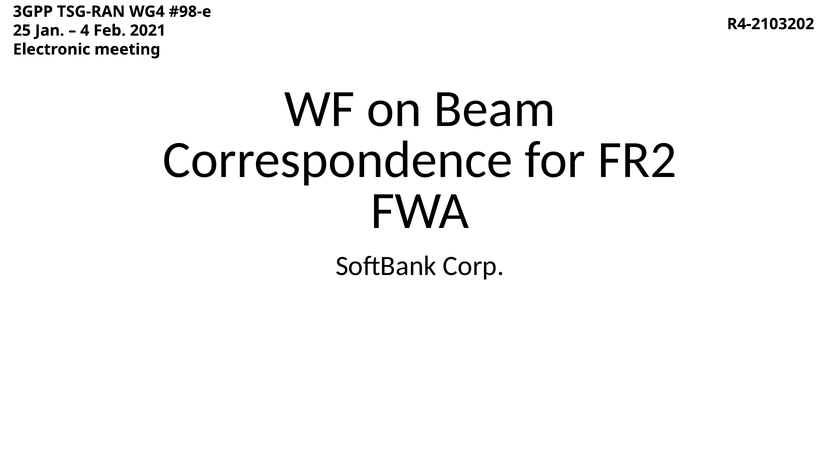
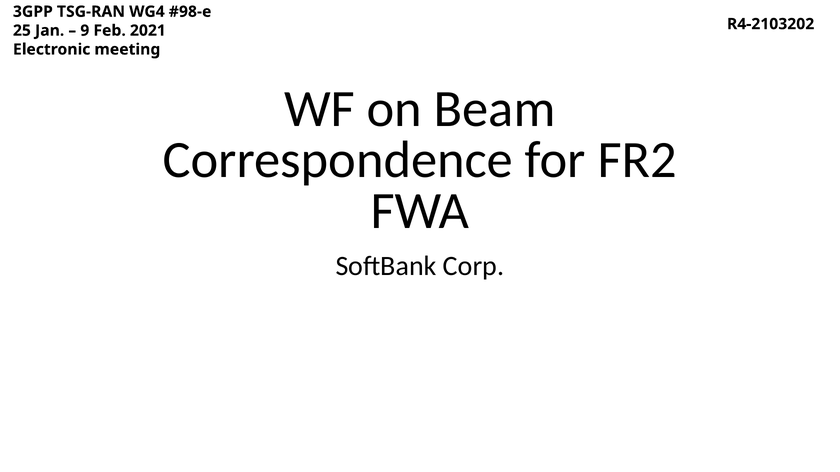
4: 4 -> 9
